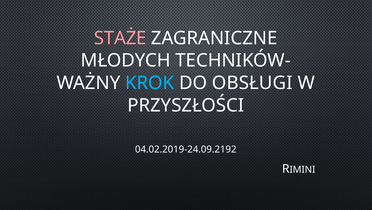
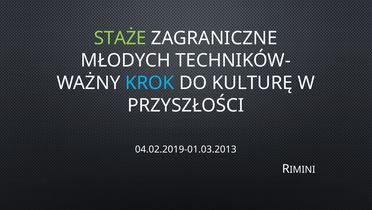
STAŻE colour: pink -> light green
OBSŁUGI: OBSŁUGI -> KULTURĘ
04.02.2019-24.09.2192: 04.02.2019-24.09.2192 -> 04.02.2019-01.03.2013
